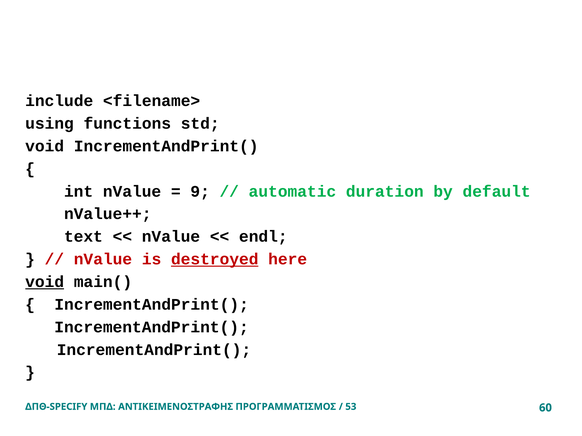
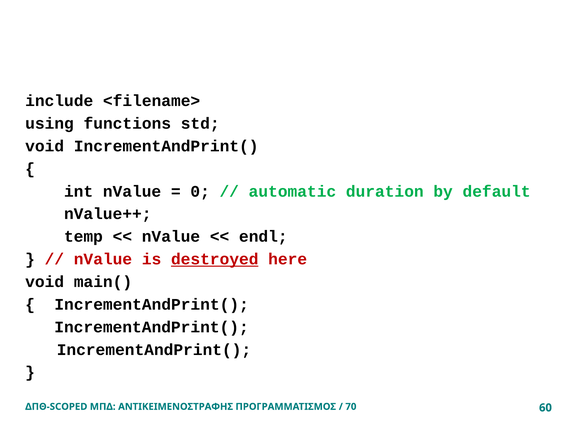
9: 9 -> 0
text: text -> temp
void at (45, 282) underline: present -> none
ΔΠΘ-SPECIFY: ΔΠΘ-SPECIFY -> ΔΠΘ-SCOPED
53: 53 -> 70
